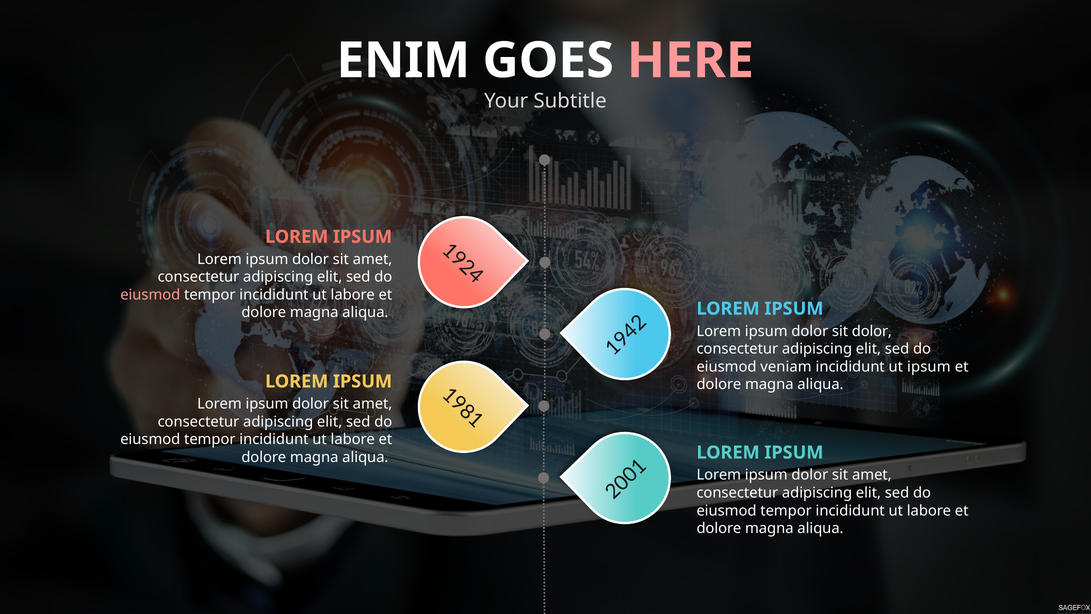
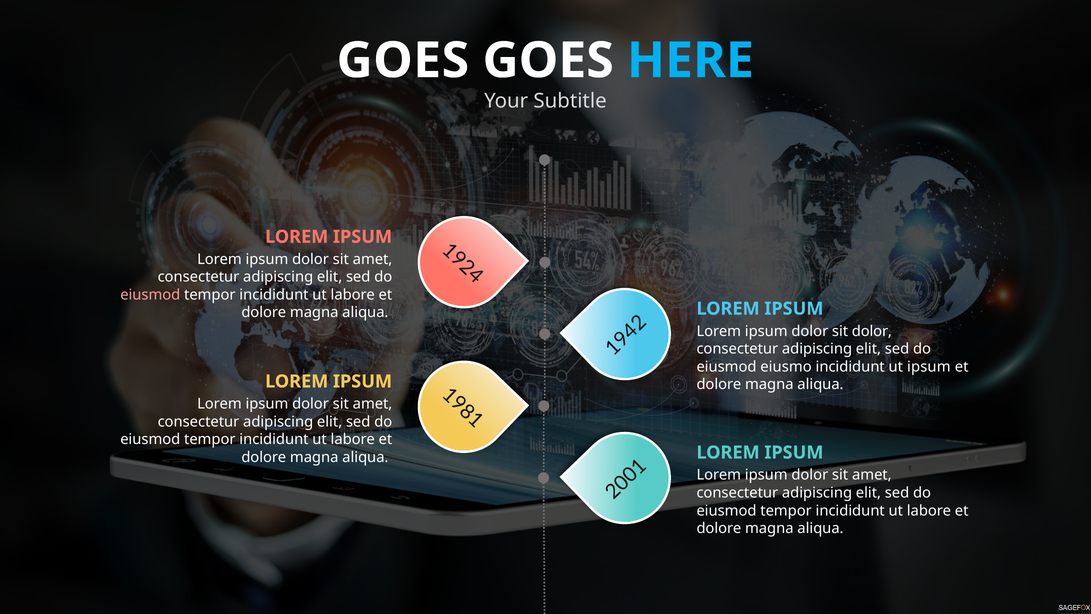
ENIM at (403, 61): ENIM -> GOES
HERE colour: pink -> light blue
veniam: veniam -> eiusmo
